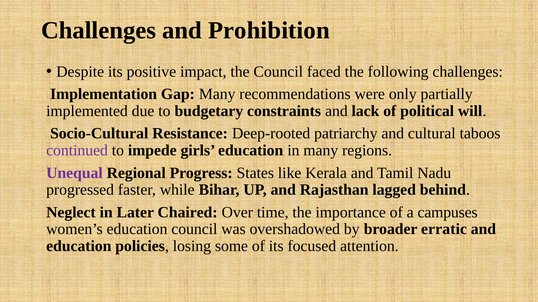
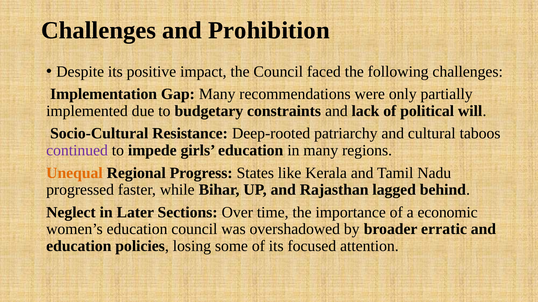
Unequal colour: purple -> orange
Chaired: Chaired -> Sections
campuses: campuses -> economic
